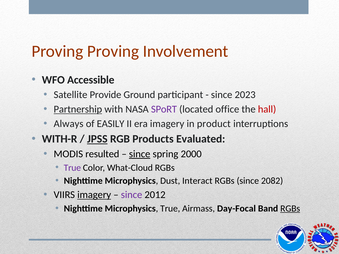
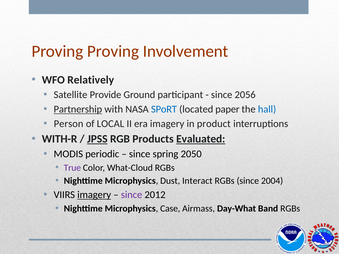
Accessible: Accessible -> Relatively
2023: 2023 -> 2056
SPoRT colour: purple -> blue
office: office -> paper
hall colour: red -> blue
Always: Always -> Person
EASILY: EASILY -> LOCAL
Evaluated underline: none -> present
resulted: resulted -> periodic
since at (140, 154) underline: present -> none
2000: 2000 -> 2050
2082: 2082 -> 2004
Microphysics True: True -> Case
Day-Focal: Day-Focal -> Day-What
RGBs at (290, 209) underline: present -> none
